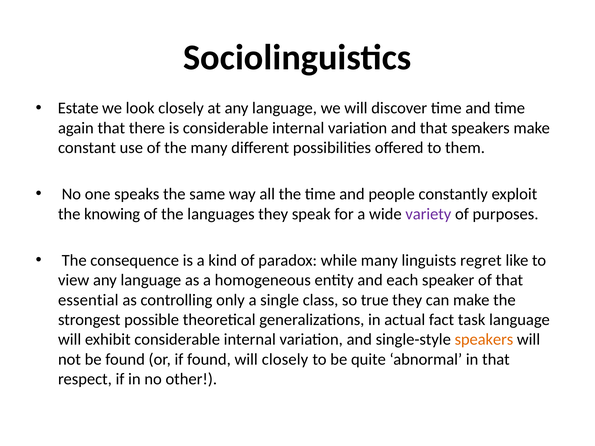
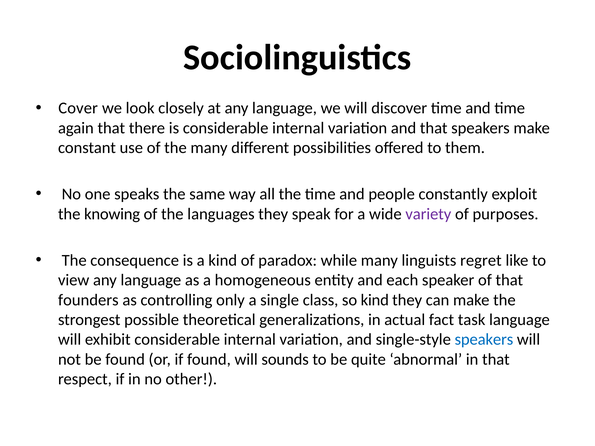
Estate: Estate -> Cover
essential: essential -> founders
so true: true -> kind
speakers at (484, 340) colour: orange -> blue
will closely: closely -> sounds
